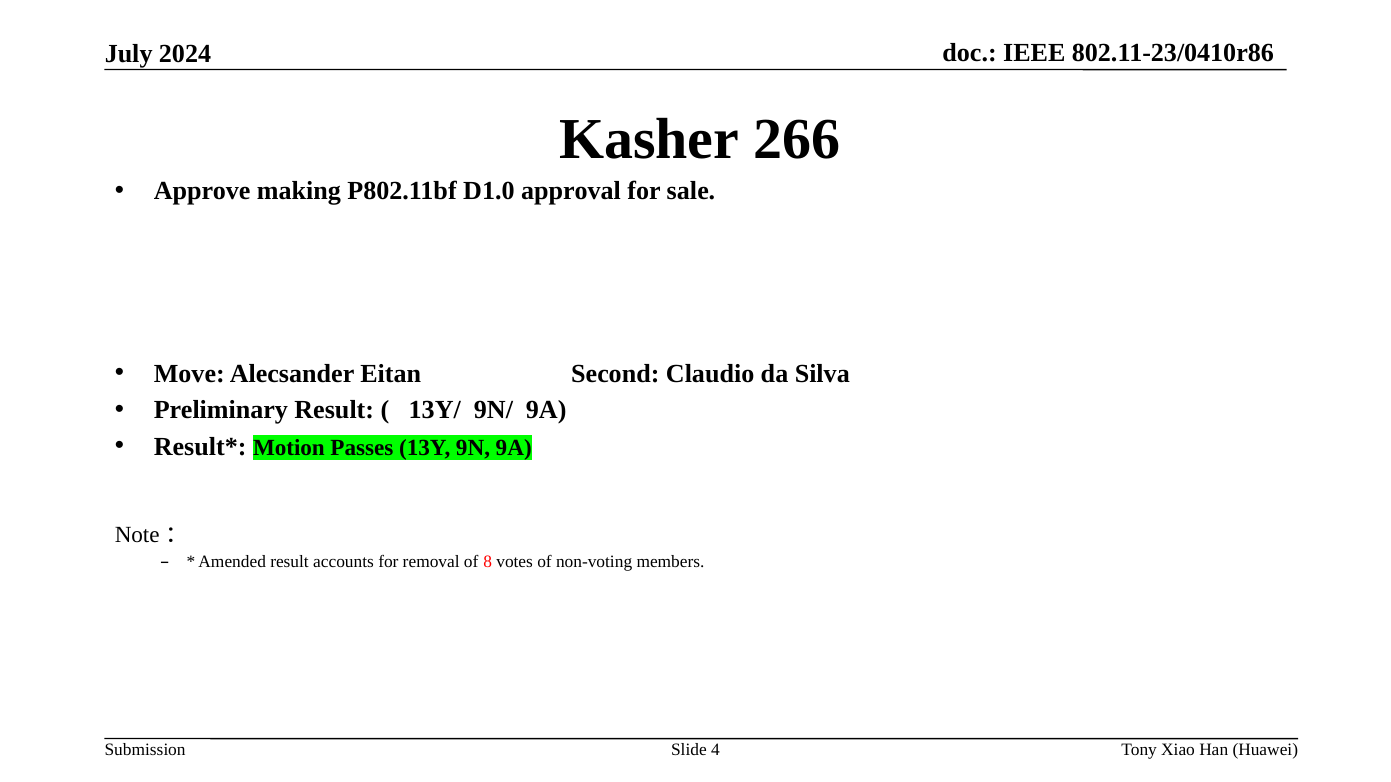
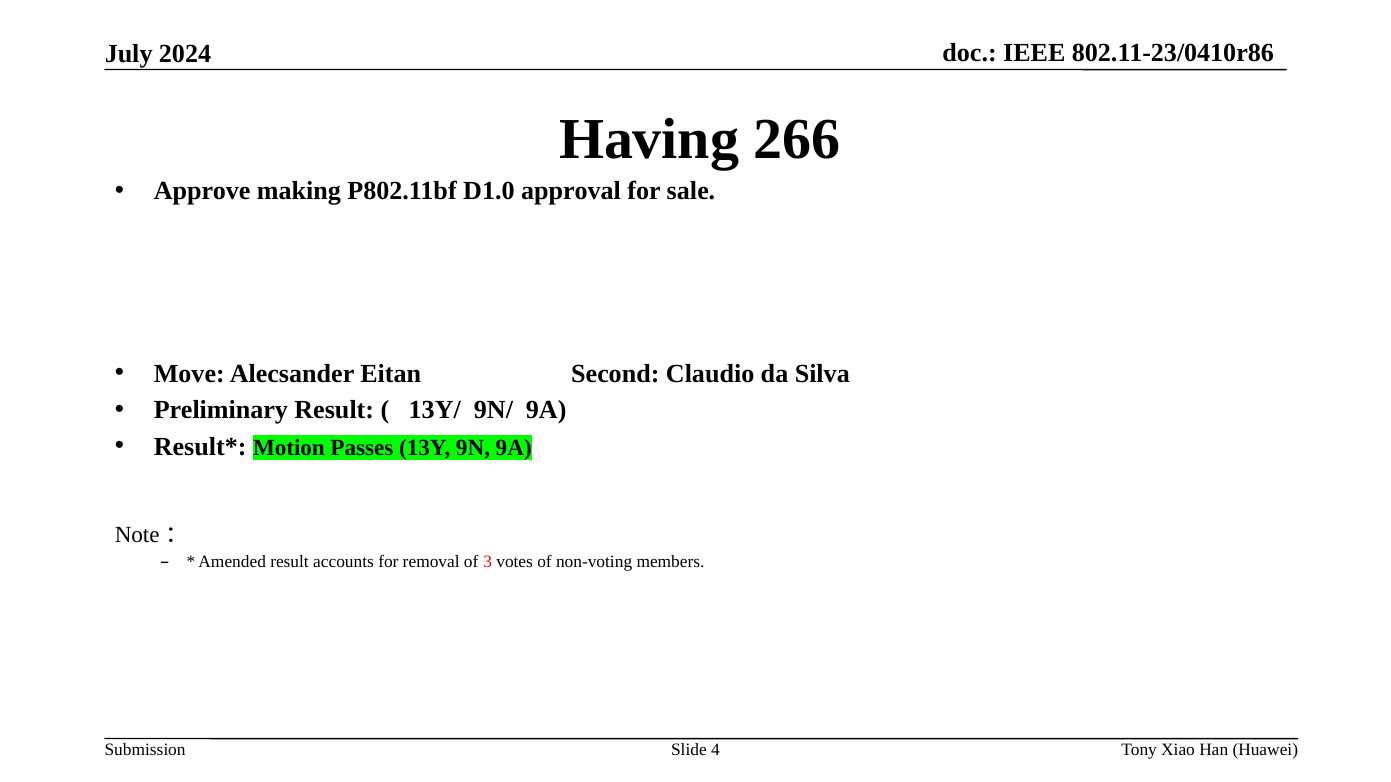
Kasher: Kasher -> Having
8: 8 -> 3
